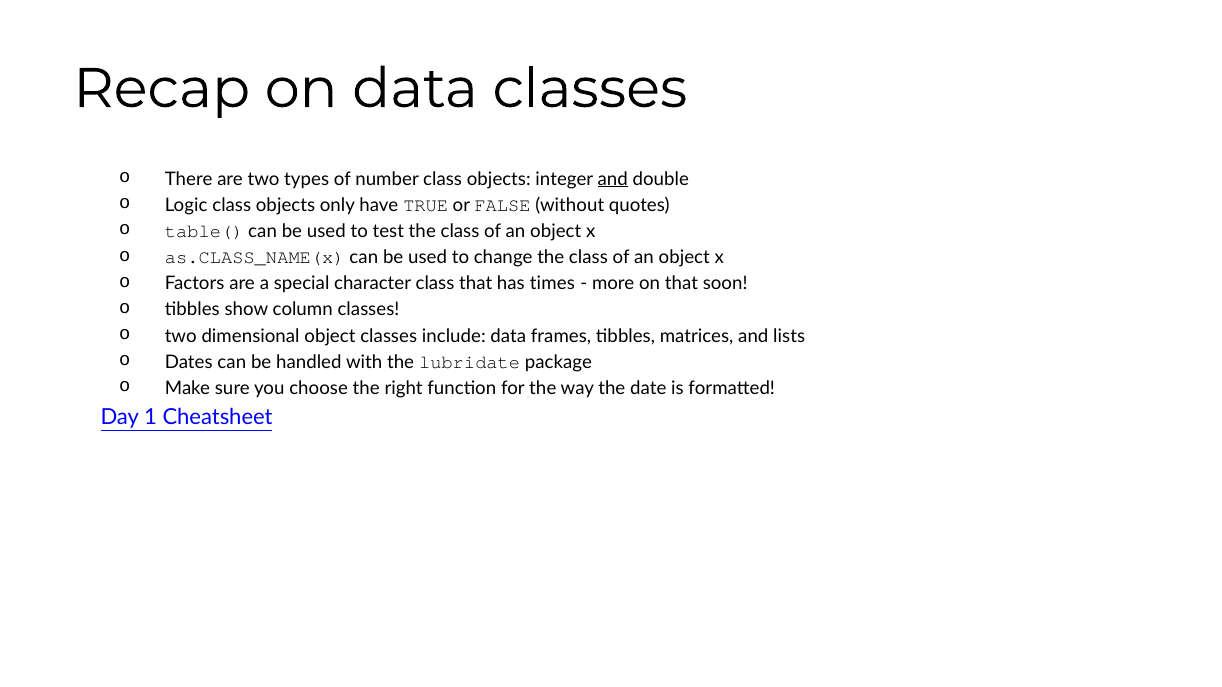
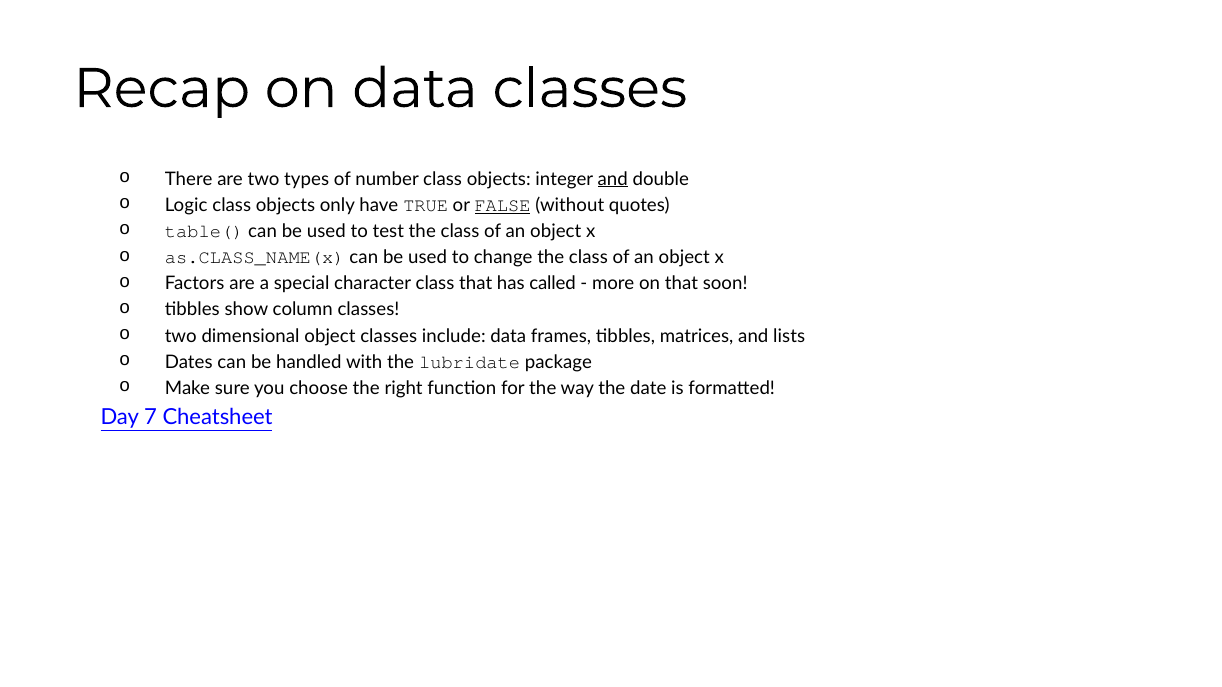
FALSE underline: none -> present
times: times -> called
1: 1 -> 7
